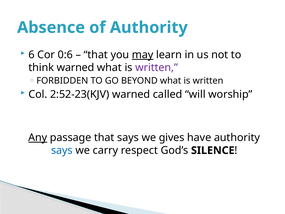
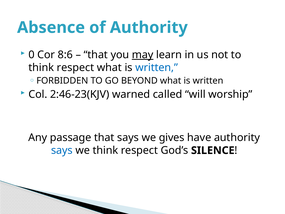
6: 6 -> 0
0:6: 0:6 -> 8:6
warned at (76, 68): warned -> respect
written at (157, 68) colour: purple -> blue
2:52-23(KJV: 2:52-23(KJV -> 2:46-23(KJV
Any underline: present -> none
we carry: carry -> think
